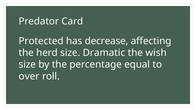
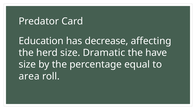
Protected: Protected -> Education
wish: wish -> have
over: over -> area
